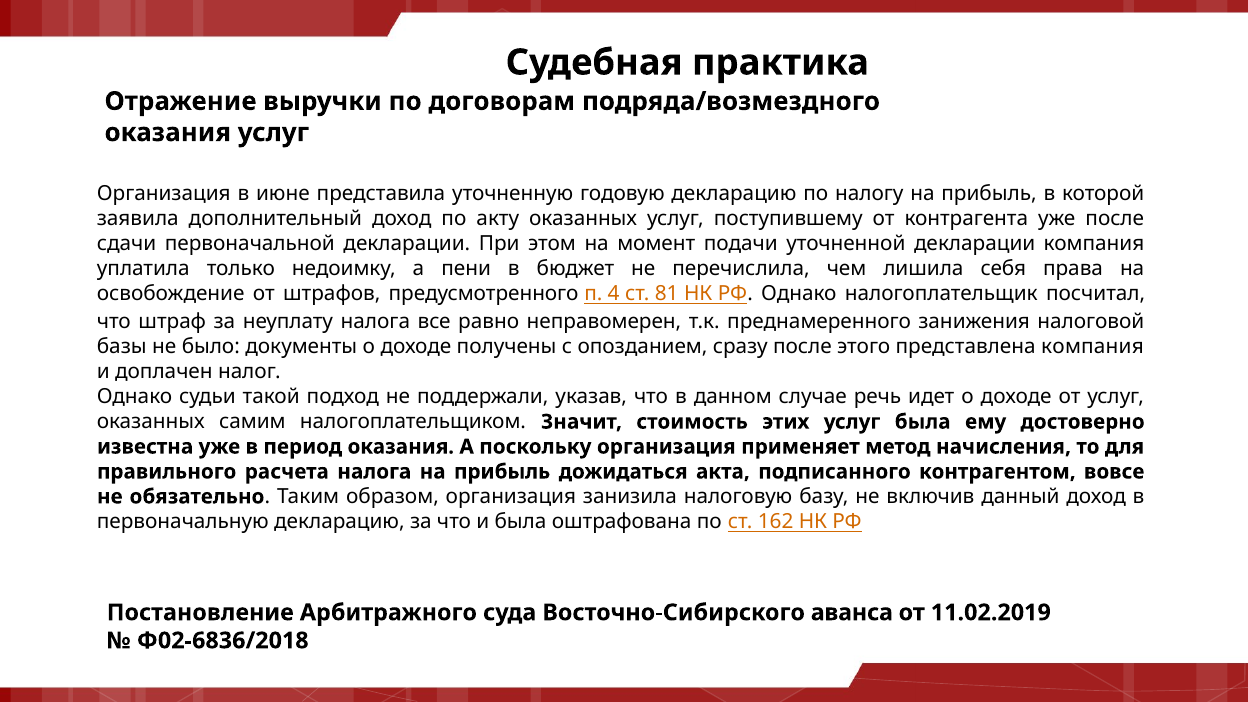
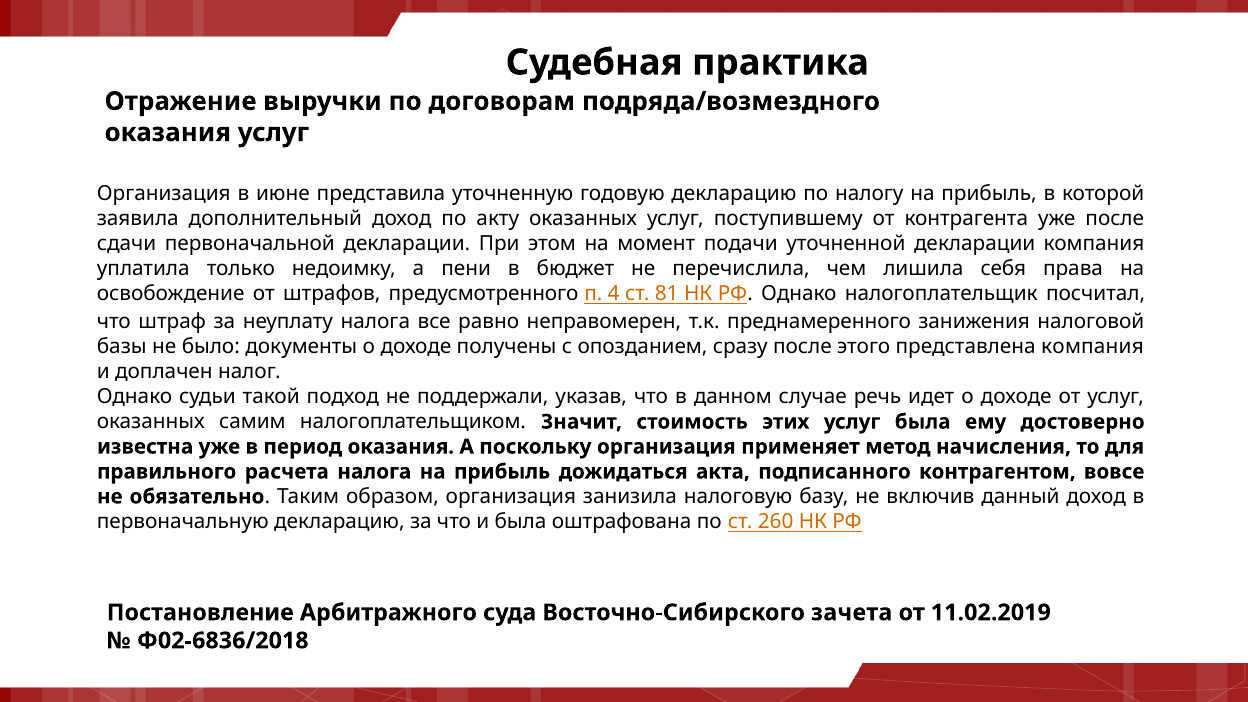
162: 162 -> 260
аванса: аванса -> зачета
